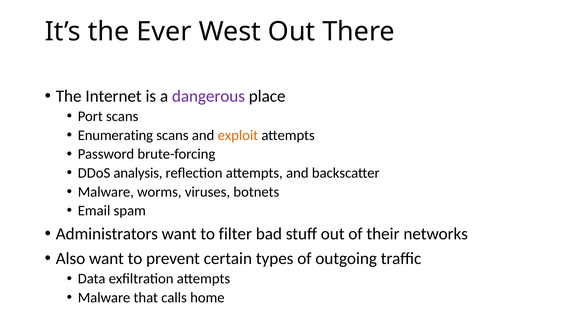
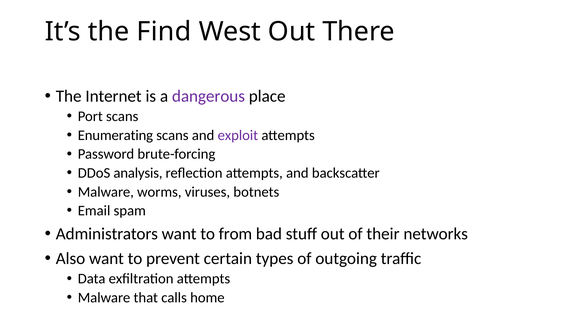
Ever: Ever -> Find
exploit colour: orange -> purple
filter: filter -> from
